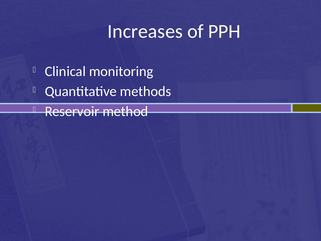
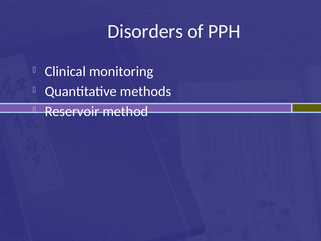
Increases: Increases -> Disorders
